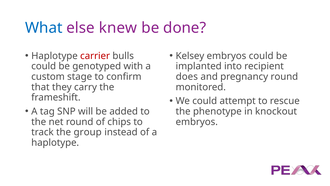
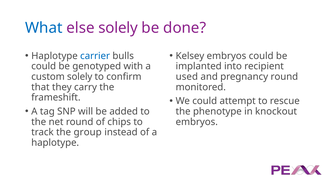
else knew: knew -> solely
carrier colour: red -> blue
custom stage: stage -> solely
does: does -> used
